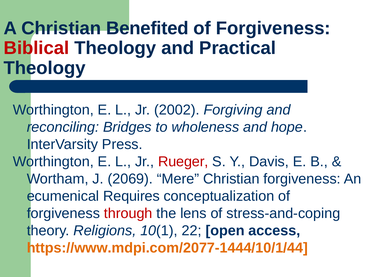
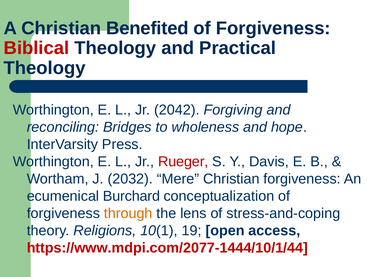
2002: 2002 -> 2042
2069: 2069 -> 2032
Requires: Requires -> Burchard
through colour: red -> orange
22: 22 -> 19
https://www.mdpi.com/2077-1444/10/1/44 colour: orange -> red
